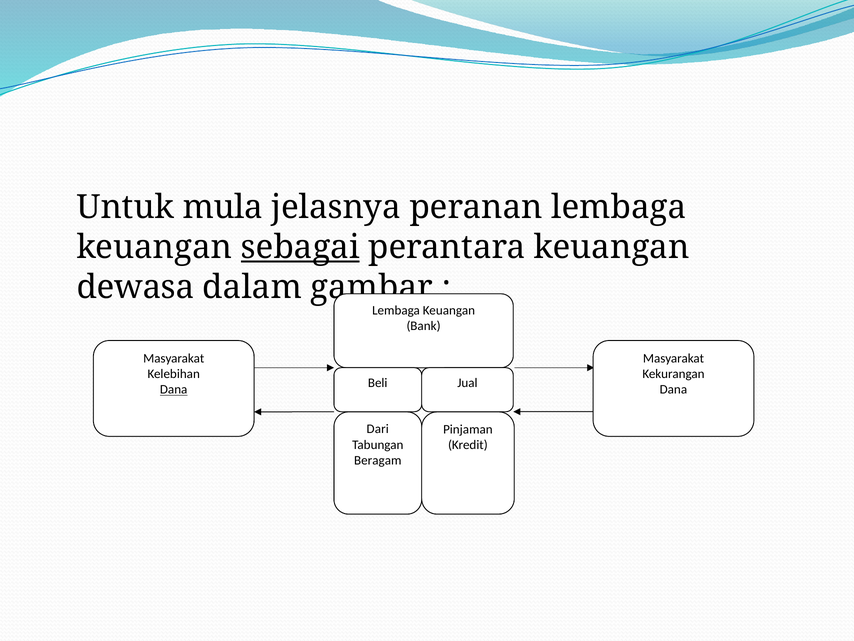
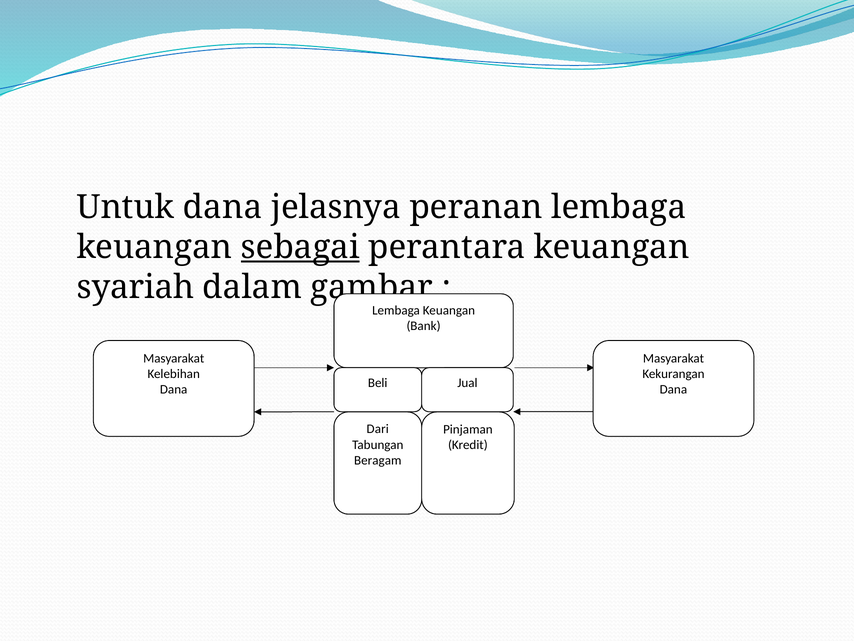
Untuk mula: mula -> dana
dewasa: dewasa -> syariah
Dana at (174, 389) underline: present -> none
